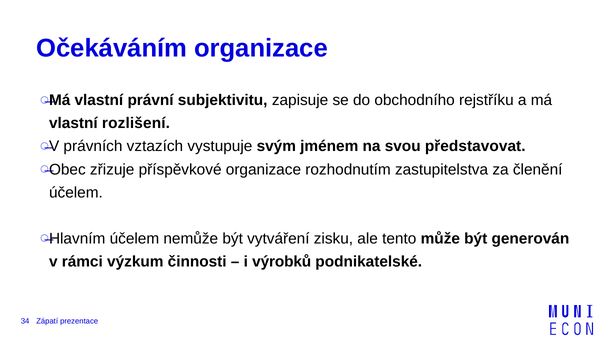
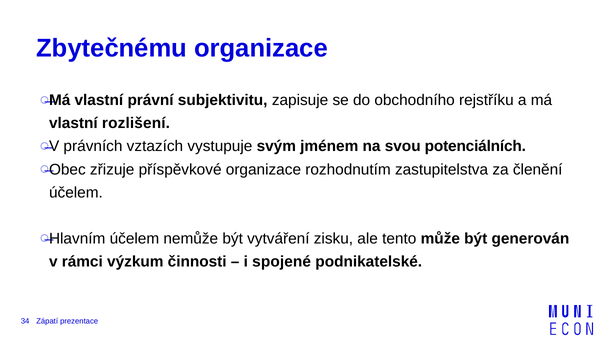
Očekáváním: Očekáváním -> Zbytečnému
představovat: představovat -> potenciálních
výrobků: výrobků -> spojené
